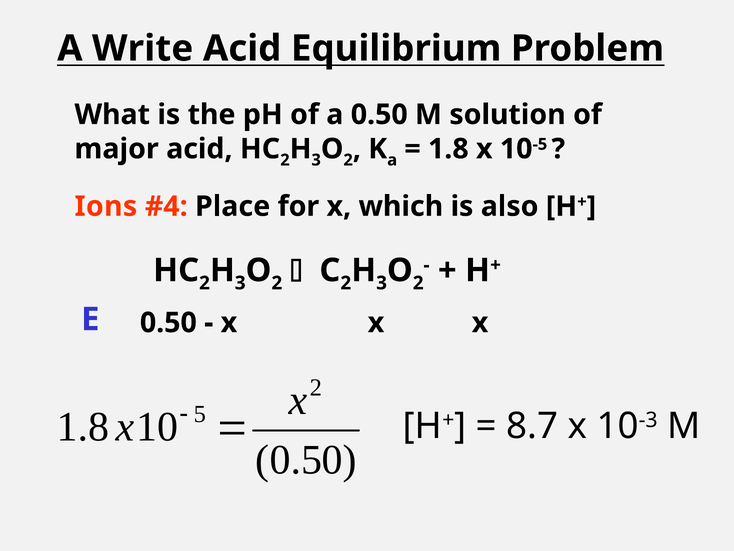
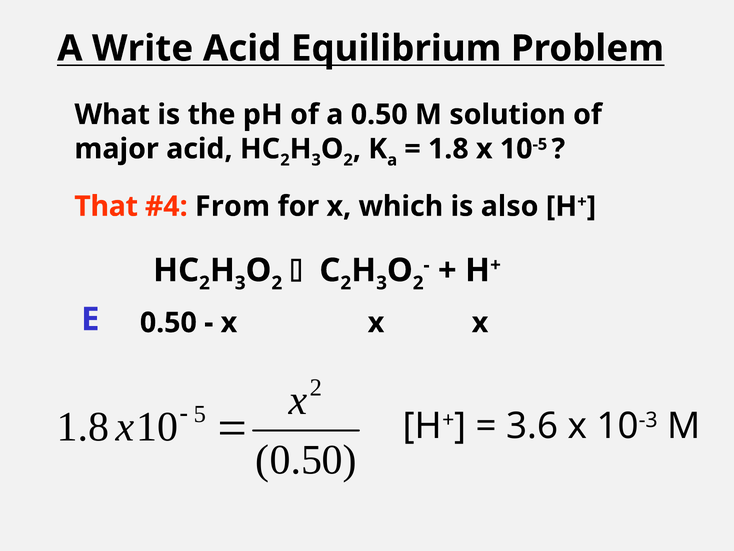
Ions: Ions -> That
Place: Place -> From
8.7: 8.7 -> 3.6
